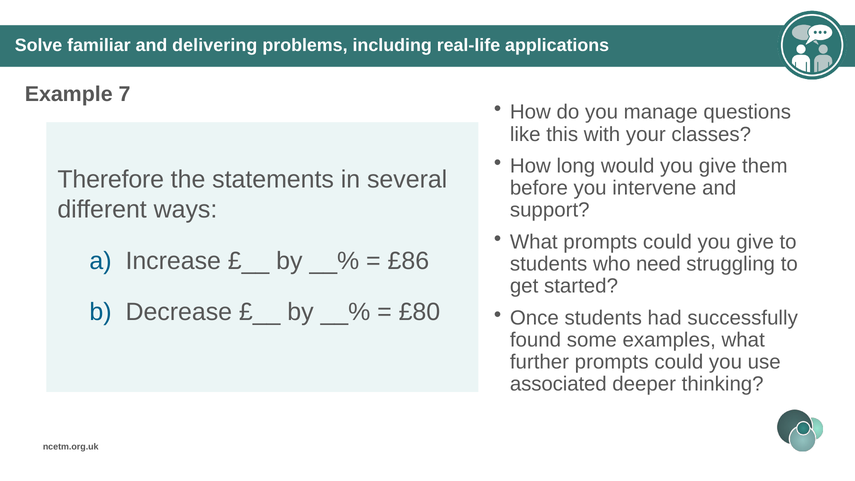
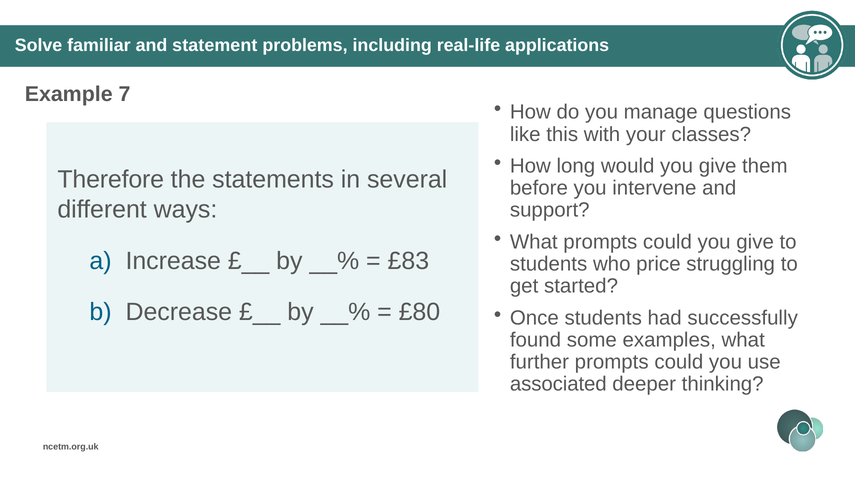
delivering: delivering -> statement
£86: £86 -> £83
need: need -> price
